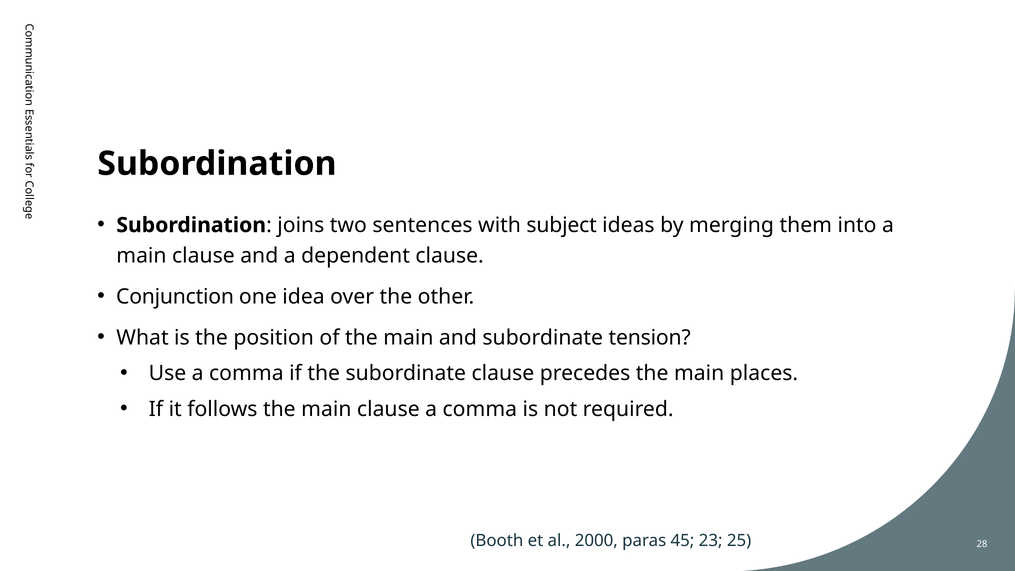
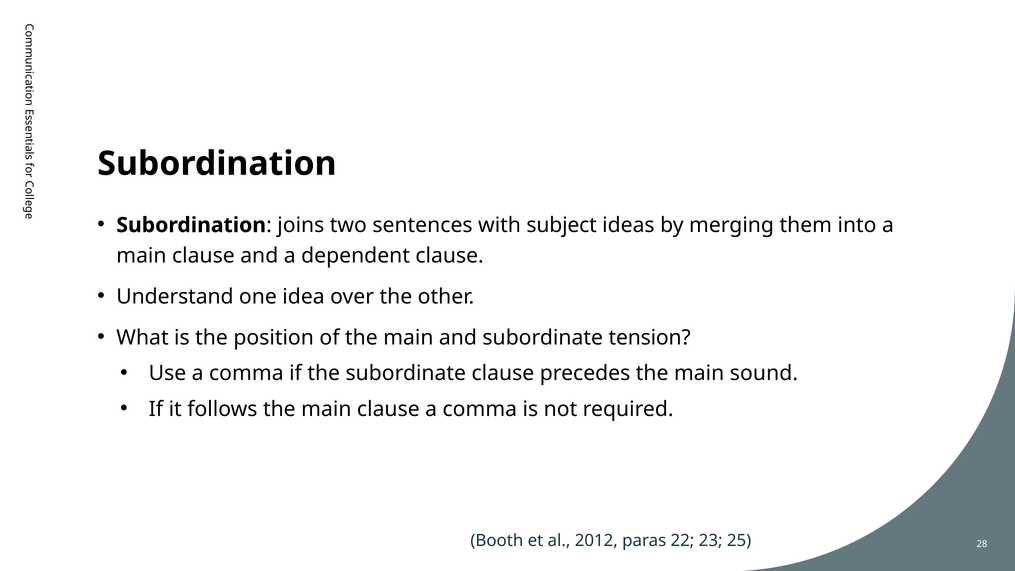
Conjunction: Conjunction -> Understand
places: places -> sound
2000: 2000 -> 2012
45: 45 -> 22
